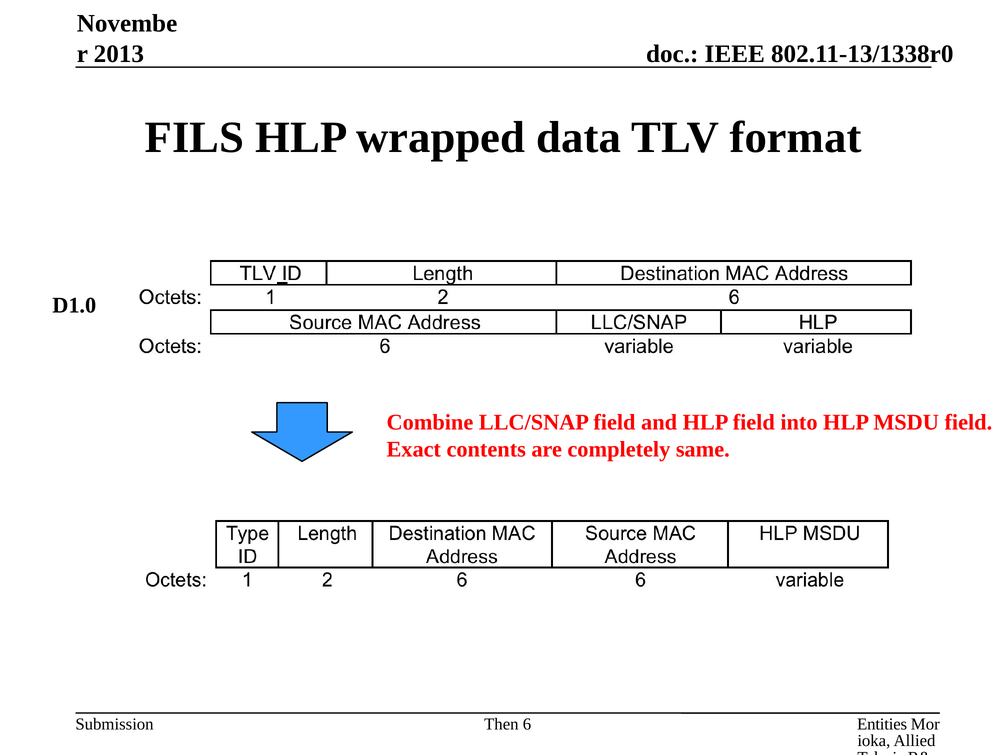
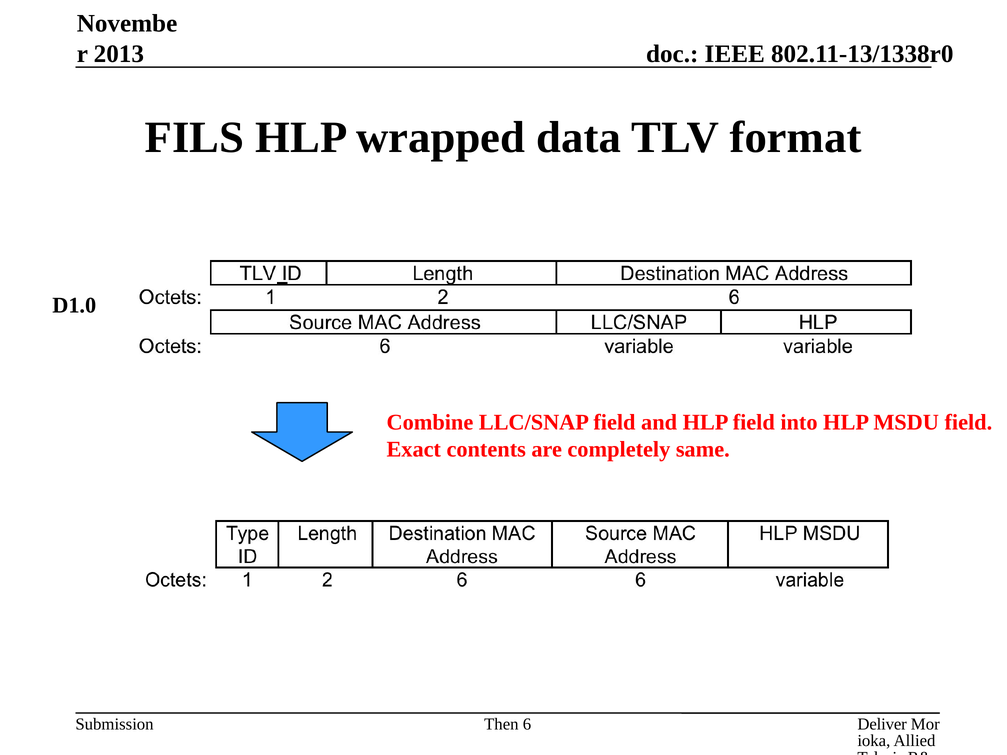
Entities: Entities -> Deliver
